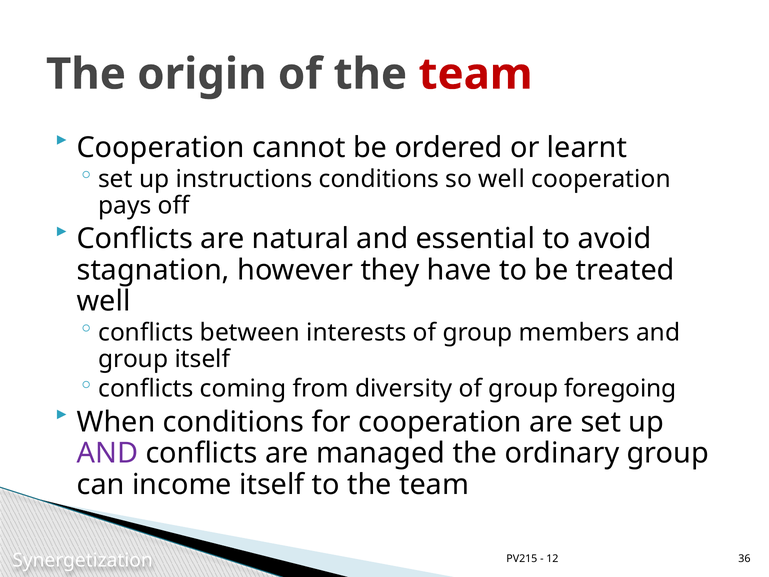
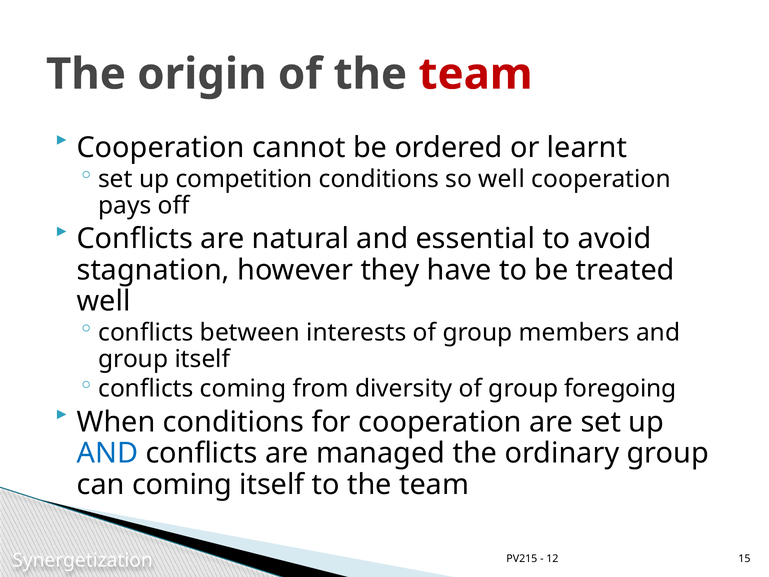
instructions: instructions -> competition
AND at (107, 453) colour: purple -> blue
can income: income -> coming
36: 36 -> 15
